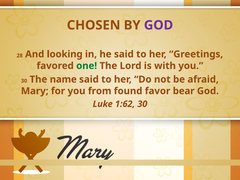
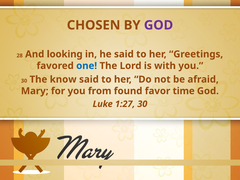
one colour: green -> blue
name: name -> know
bear: bear -> time
1:62: 1:62 -> 1:27
